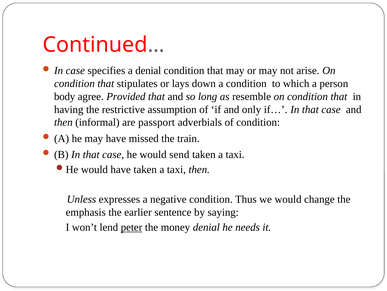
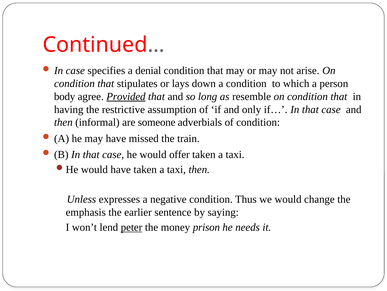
Provided underline: none -> present
passport: passport -> someone
send: send -> offer
money denial: denial -> prison
